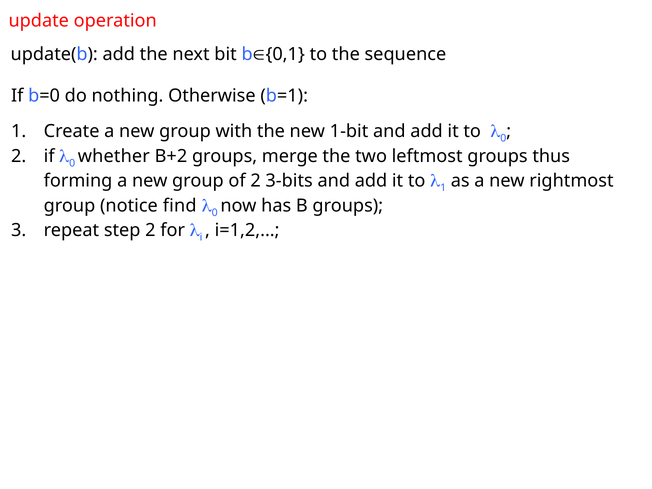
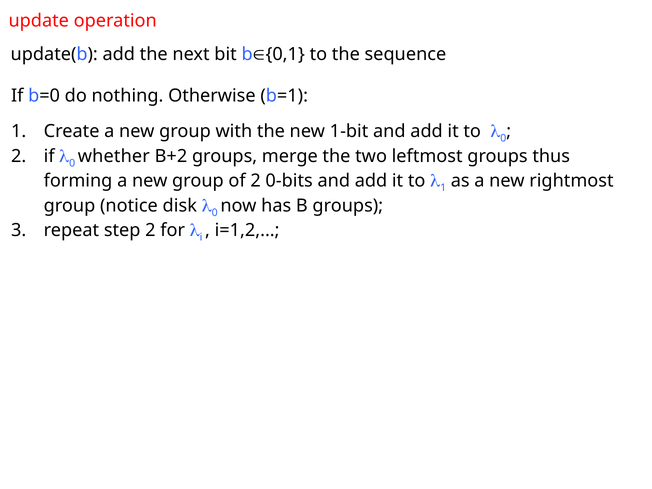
3-bits: 3-bits -> 0-bits
find: find -> disk
